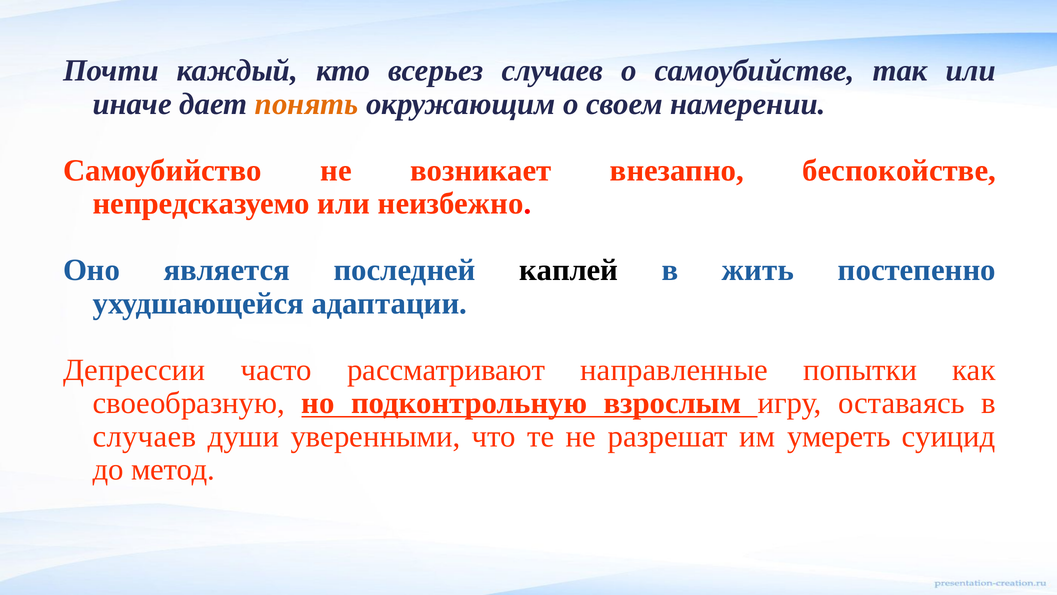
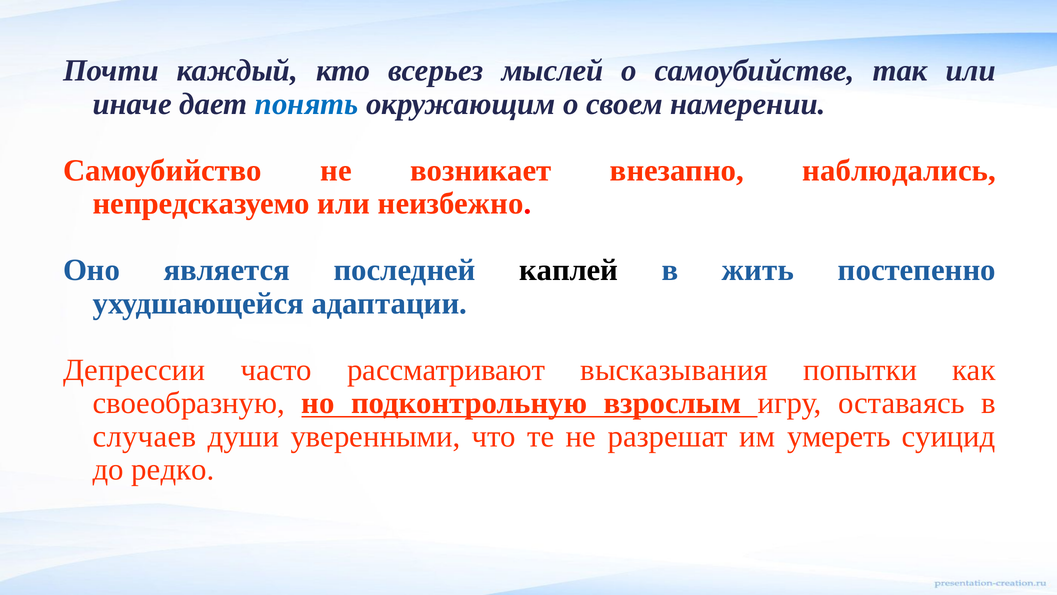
всерьез случаев: случаев -> мыслей
понять colour: orange -> blue
беспокойстве: беспокойстве -> наблюдались
направленные: направленные -> высказывания
метод: метод -> редко
